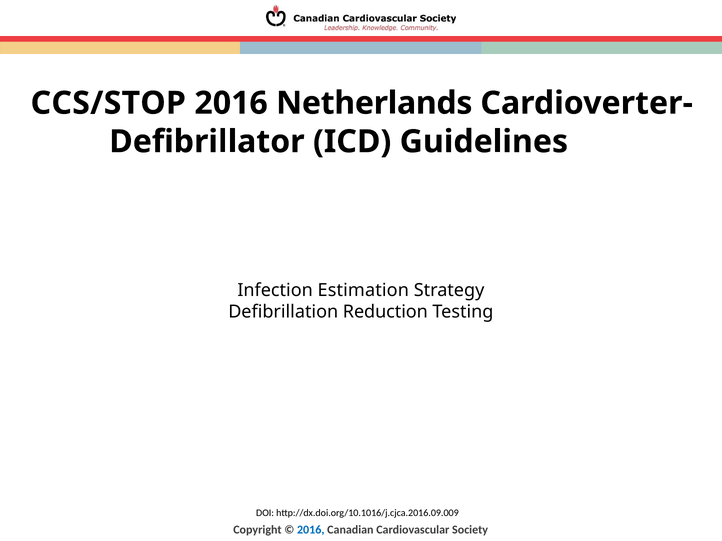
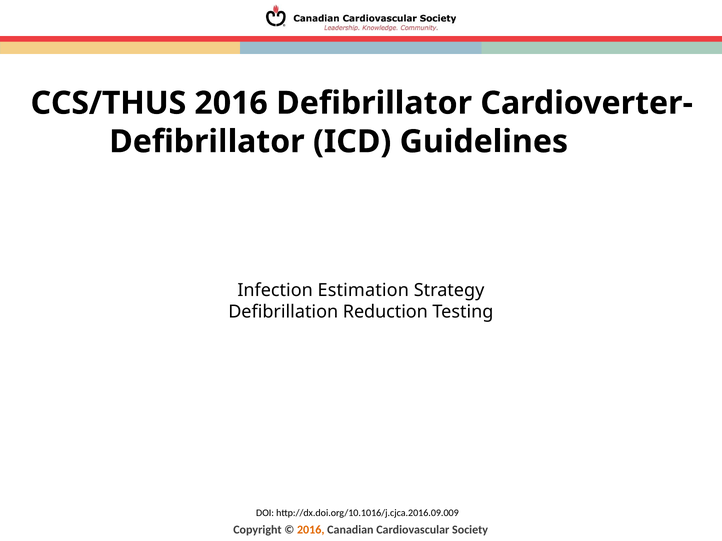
CCS/STOP: CCS/STOP -> CCS/THUS
2016 Netherlands: Netherlands -> Defibrillator
2016 at (311, 530) colour: blue -> orange
